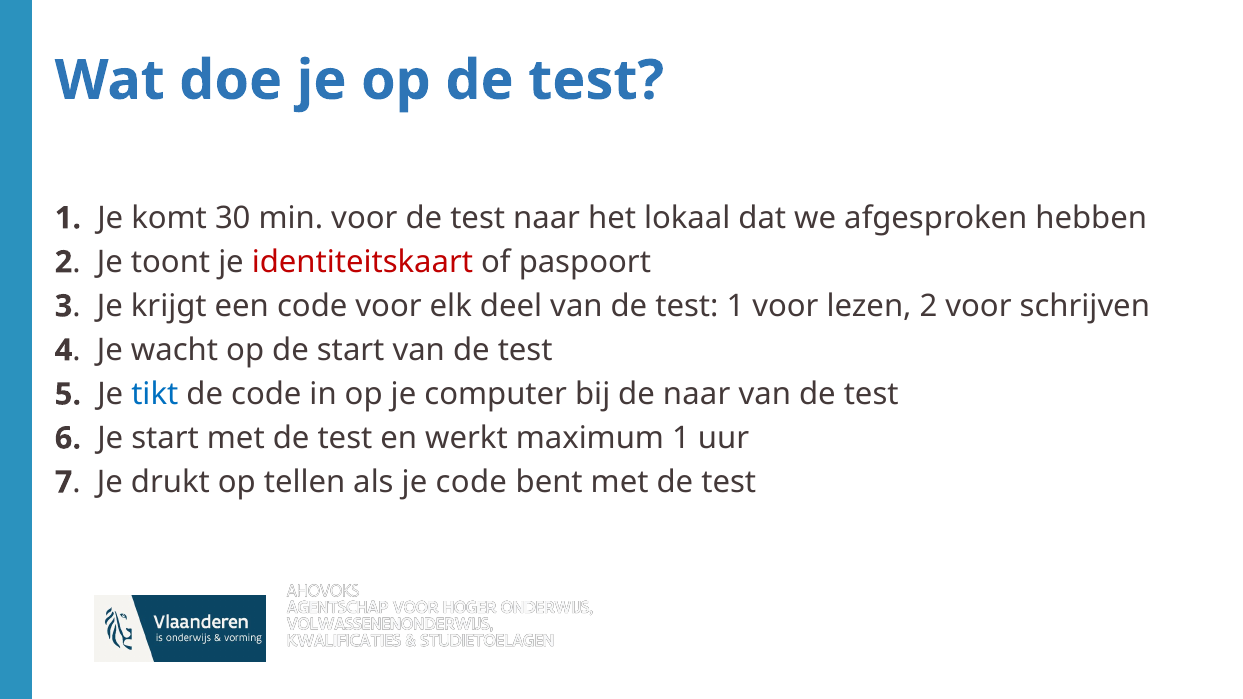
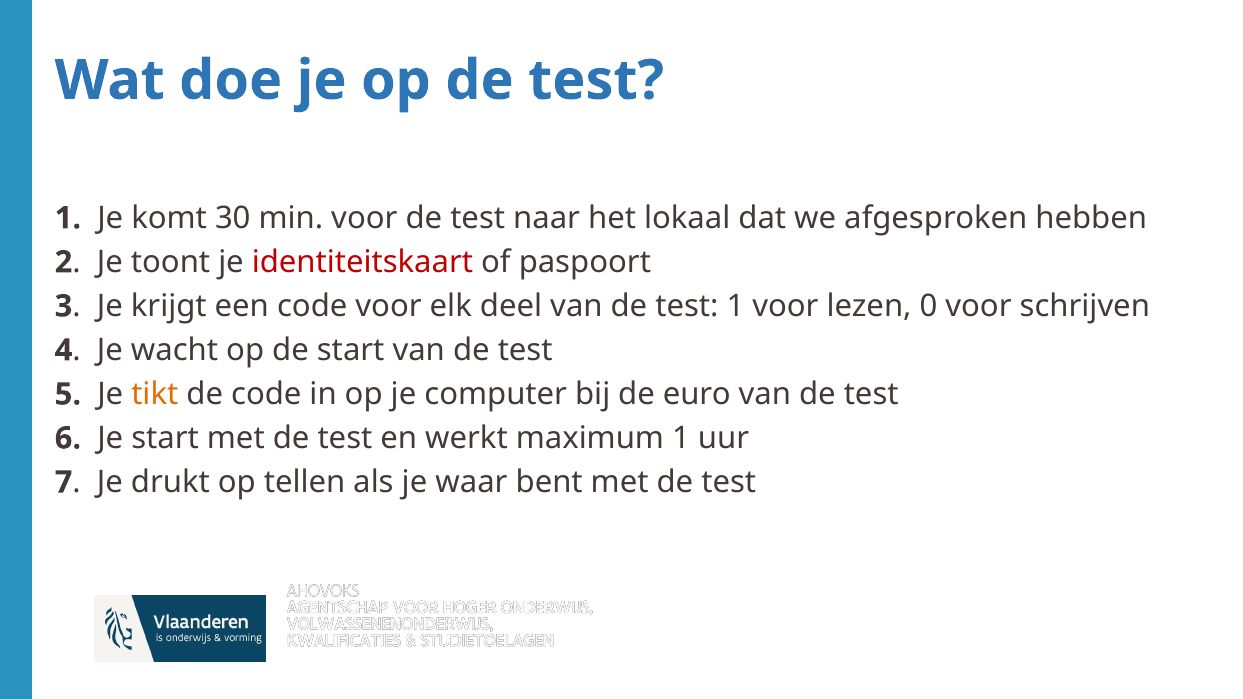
lezen 2: 2 -> 0
tikt colour: blue -> orange
de naar: naar -> euro
je code: code -> waar
